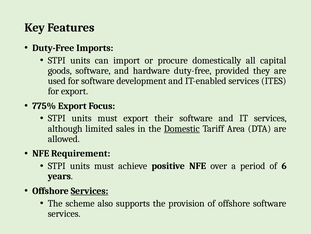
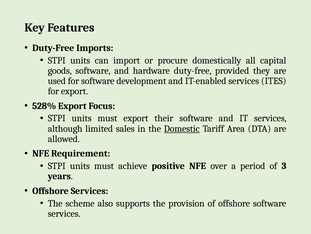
775%: 775% -> 528%
6: 6 -> 3
Services at (90, 190) underline: present -> none
